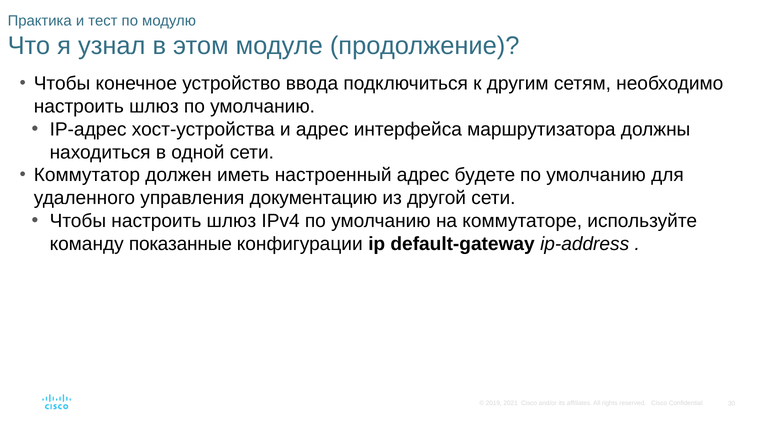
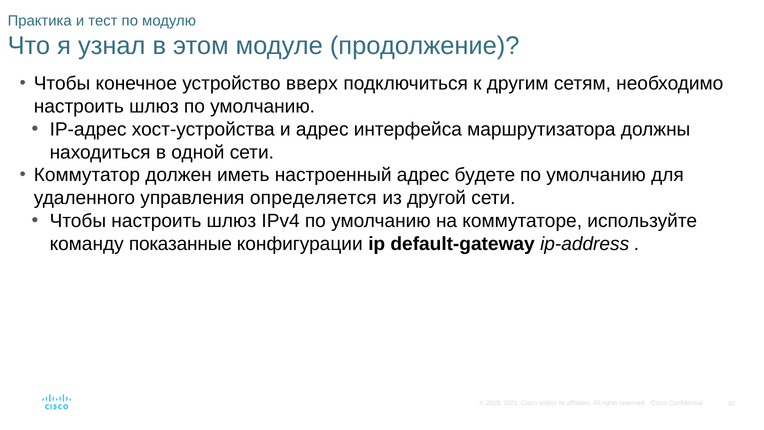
ввода: ввода -> вверх
документацию: документацию -> определяется
